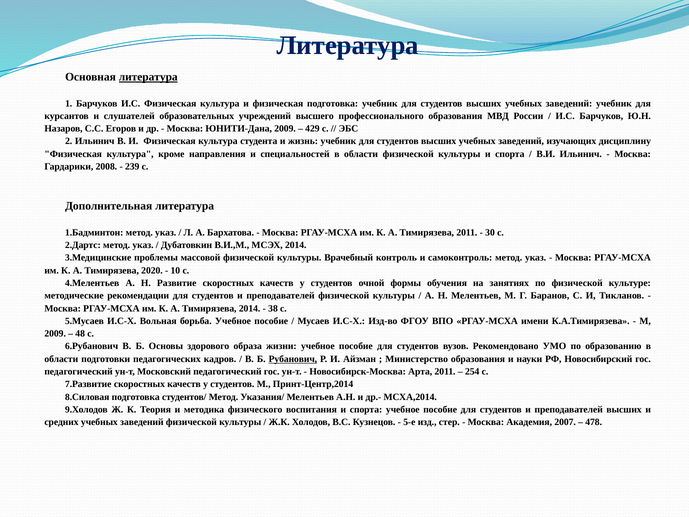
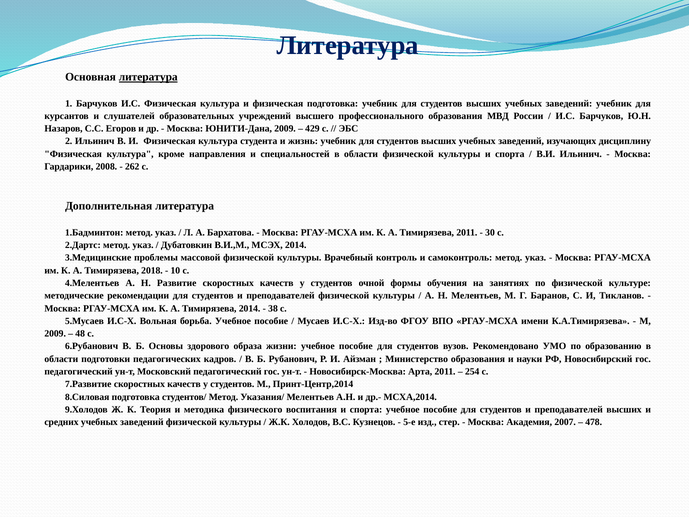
239: 239 -> 262
2020: 2020 -> 2018
Рубанович underline: present -> none
